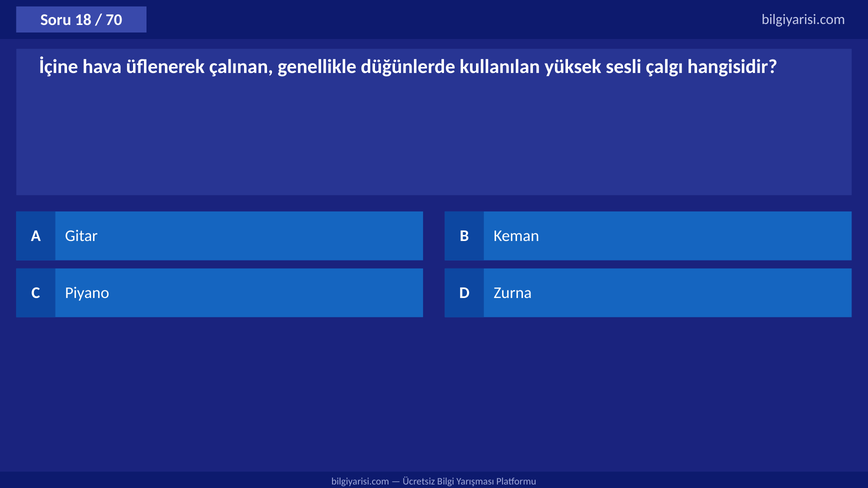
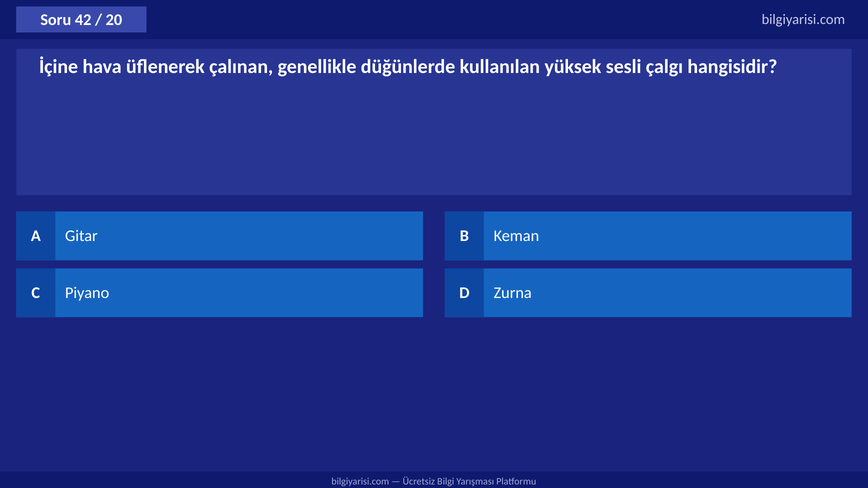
18: 18 -> 42
70: 70 -> 20
